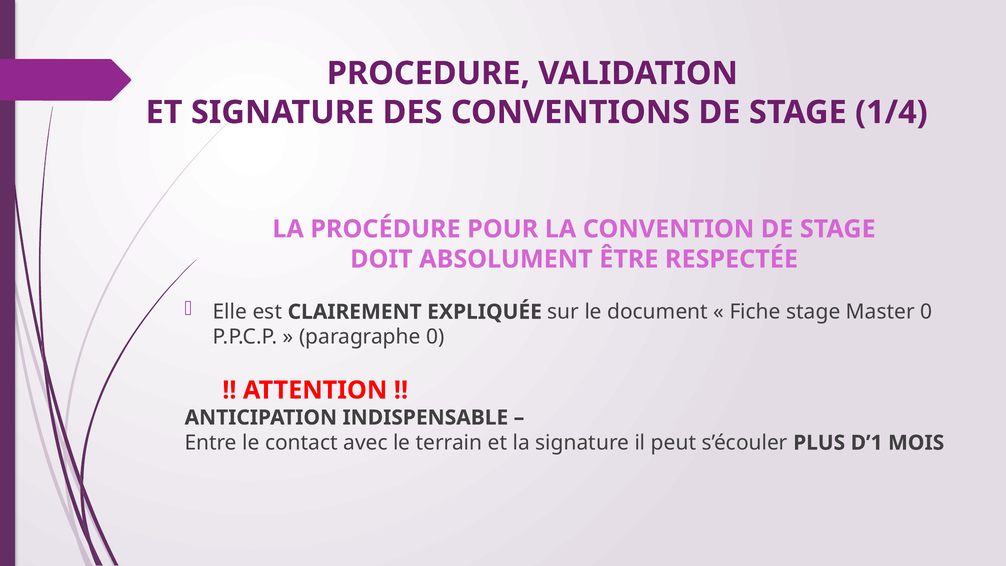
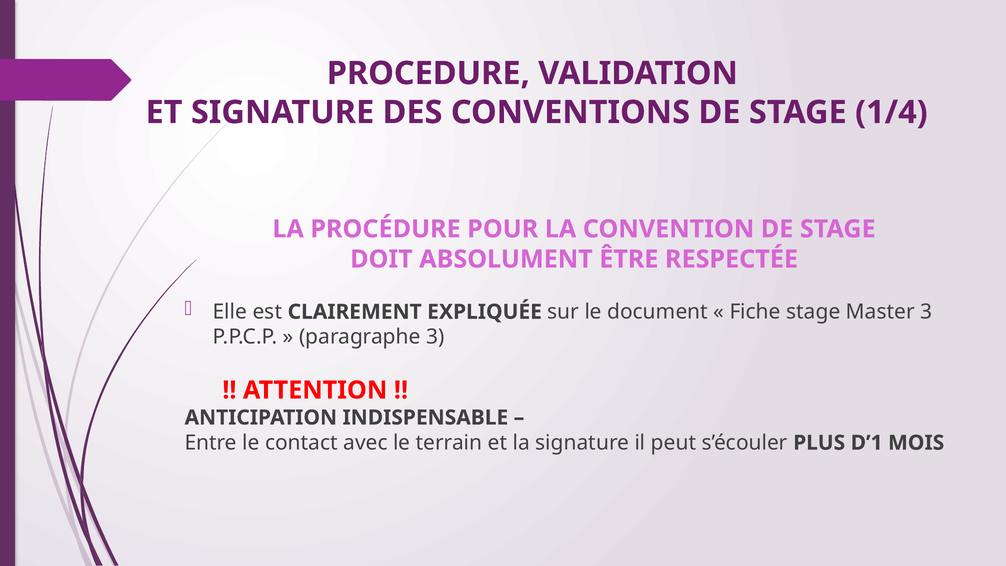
Master 0: 0 -> 3
paragraphe 0: 0 -> 3
